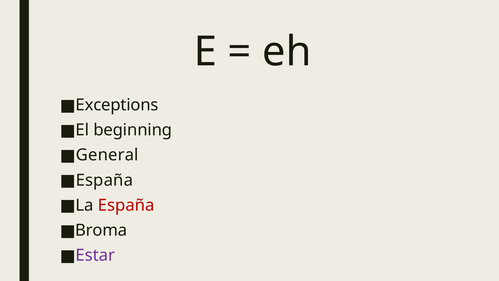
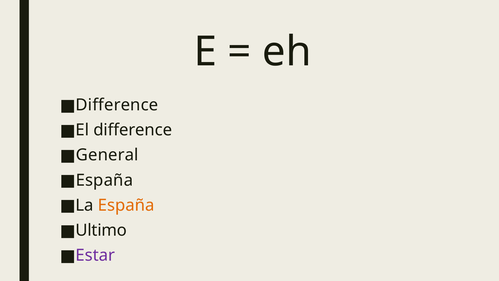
Exceptions at (117, 105): Exceptions -> Difference
El beginning: beginning -> difference
España at (126, 205) colour: red -> orange
Broma: Broma -> Ultimo
